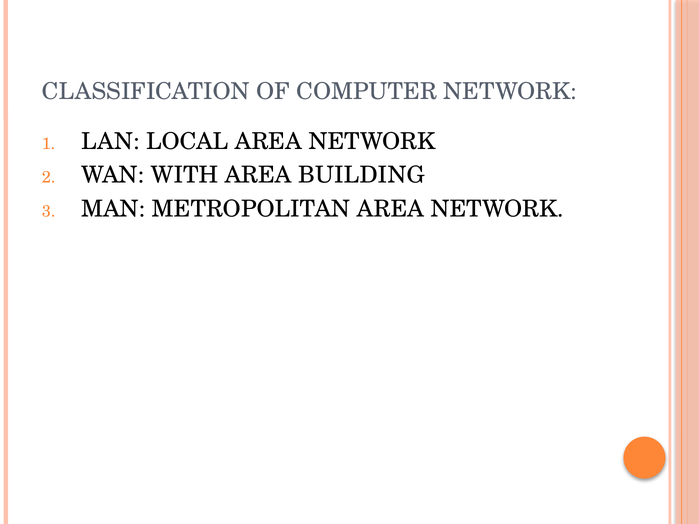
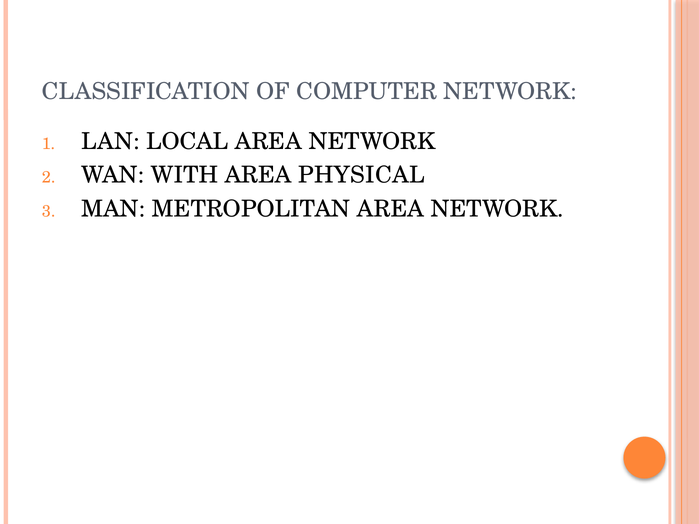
BUILDING: BUILDING -> PHYSICAL
